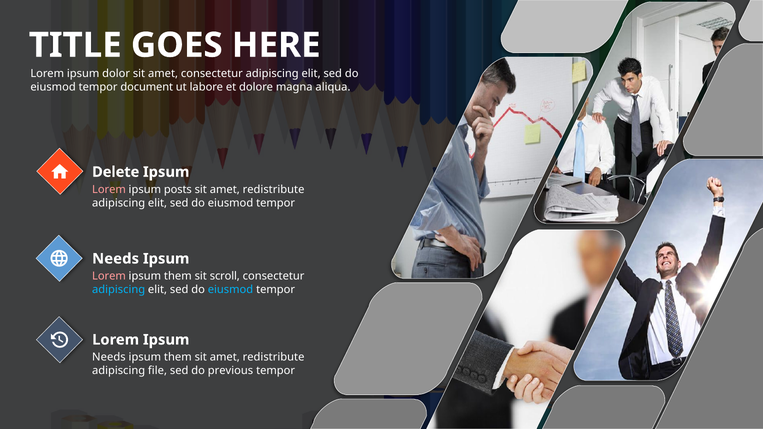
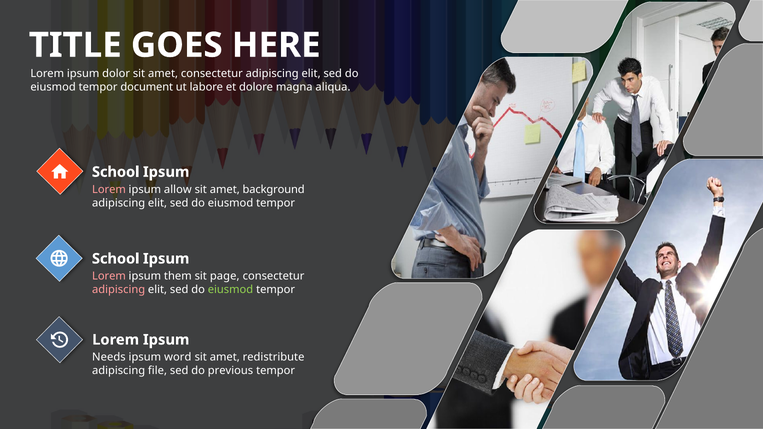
Delete at (116, 172): Delete -> School
posts: posts -> allow
redistribute at (274, 190): redistribute -> background
Needs at (116, 259): Needs -> School
scroll: scroll -> page
adipiscing at (119, 290) colour: light blue -> pink
eiusmod at (231, 290) colour: light blue -> light green
them at (178, 357): them -> word
